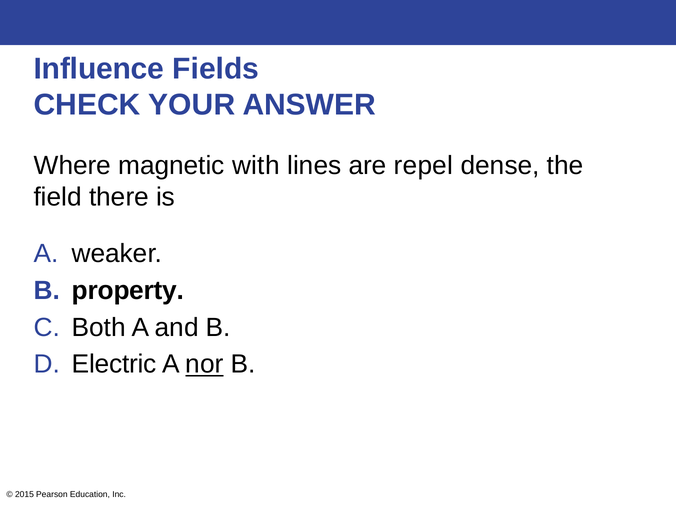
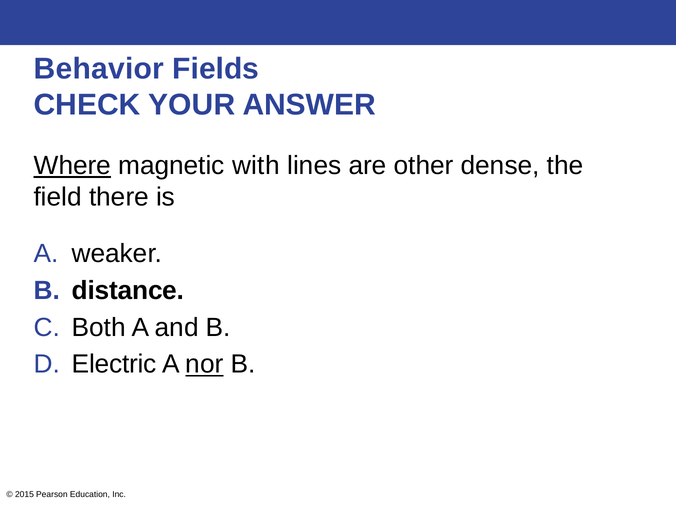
Influence: Influence -> Behavior
Where underline: none -> present
repel: repel -> other
property: property -> distance
